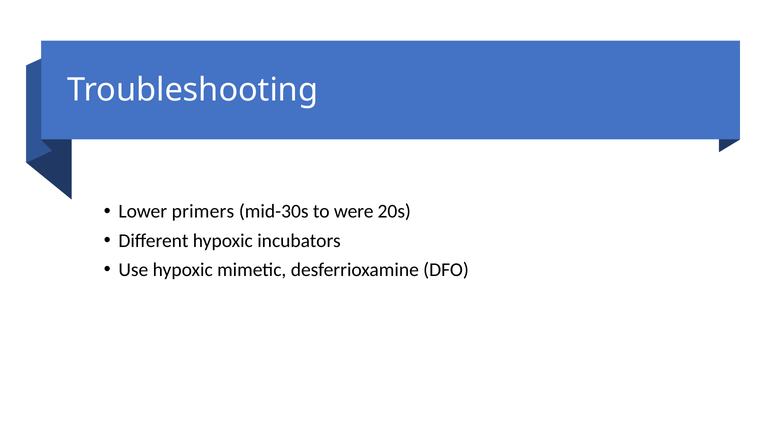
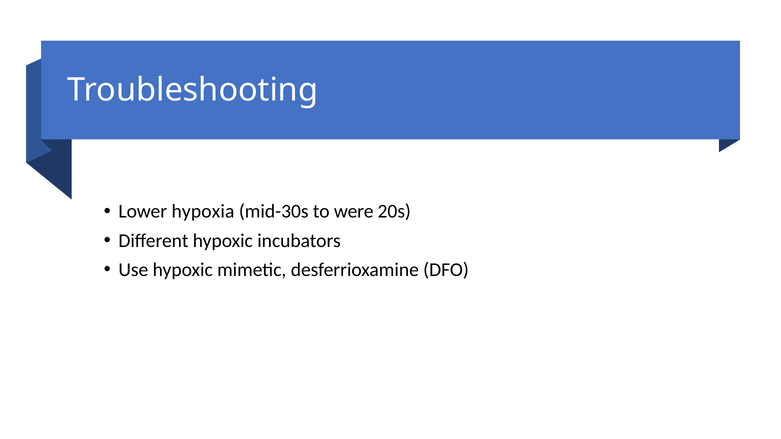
primers: primers -> hypoxia
